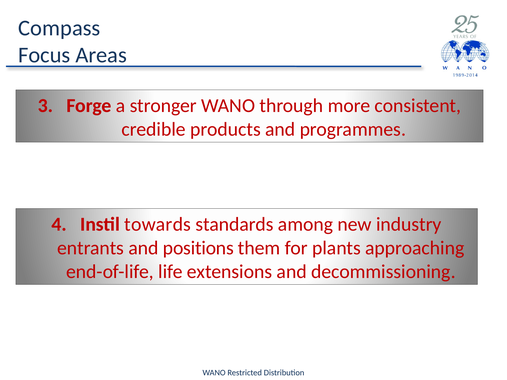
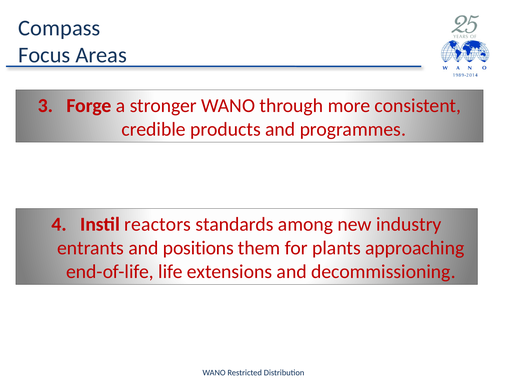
towards: towards -> reactors
